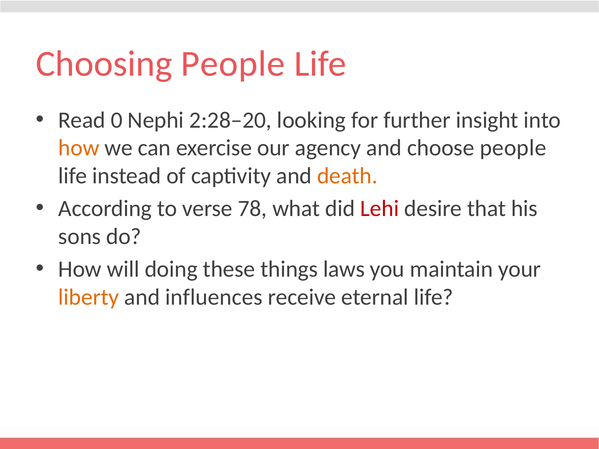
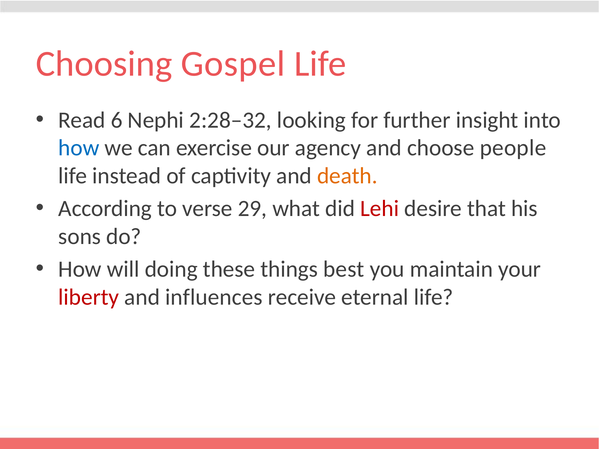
Choosing People: People -> Gospel
0: 0 -> 6
2:28–20: 2:28–20 -> 2:28–32
how at (79, 148) colour: orange -> blue
78: 78 -> 29
laws: laws -> best
liberty colour: orange -> red
